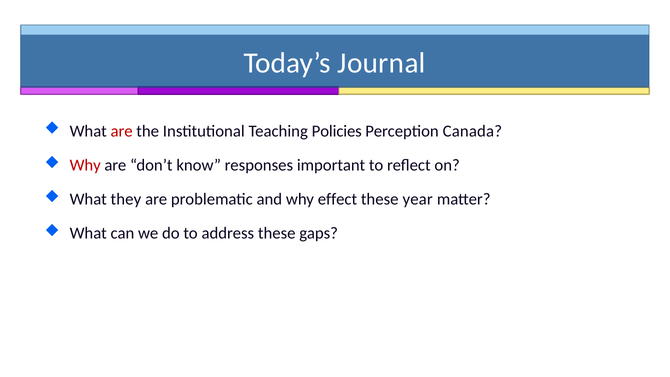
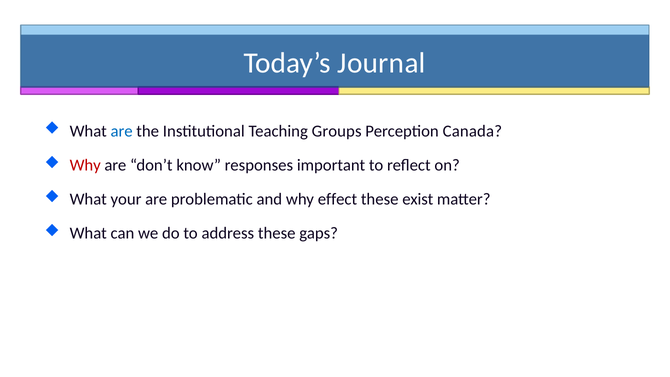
are at (122, 131) colour: red -> blue
Policies: Policies -> Groups
they: they -> your
year: year -> exist
